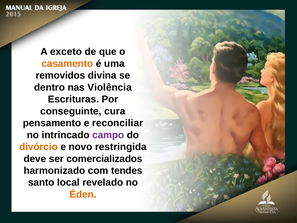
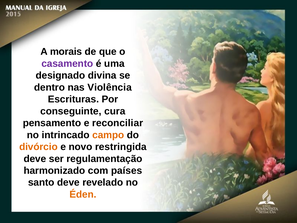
exceto: exceto -> morais
casamento colour: orange -> purple
removidos: removidos -> designado
campo colour: purple -> orange
comercializados: comercializados -> regulamentação
tendes: tendes -> países
santo local: local -> deve
